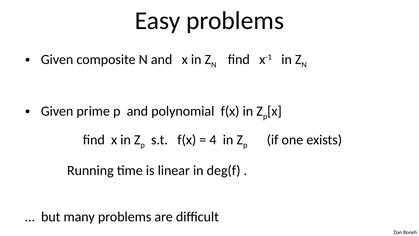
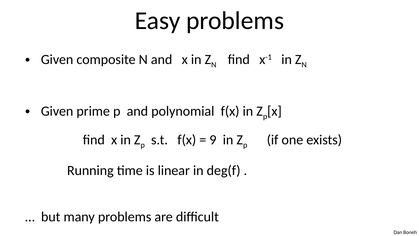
4: 4 -> 9
